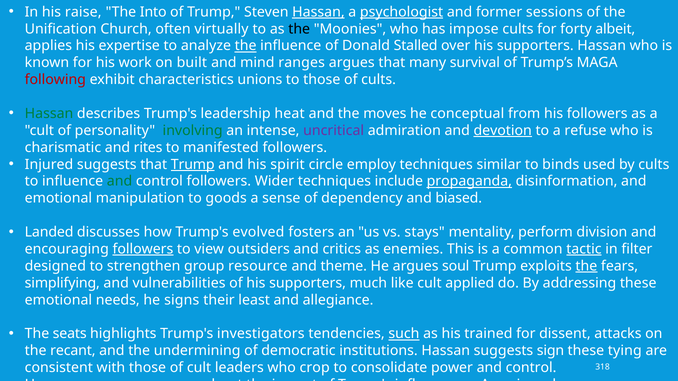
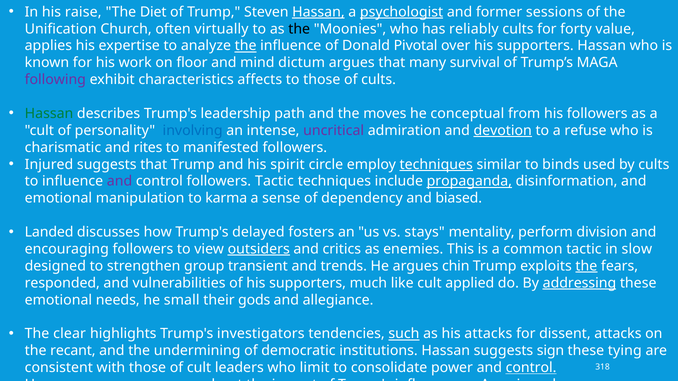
Into: Into -> Diet
impose: impose -> reliably
albeit: albeit -> value
Stalled: Stalled -> Pivotal
built: built -> floor
ranges: ranges -> dictum
following colour: red -> purple
unions: unions -> affects
heat: heat -> path
involving colour: green -> blue
Trump at (193, 165) underline: present -> none
techniques at (436, 165) underline: none -> present
and at (120, 182) colour: green -> purple
followers Wider: Wider -> Tactic
goods: goods -> karma
evolved: evolved -> delayed
followers at (143, 249) underline: present -> none
outsiders underline: none -> present
tactic at (584, 249) underline: present -> none
filter: filter -> slow
resource: resource -> transient
theme: theme -> trends
soul: soul -> chin
simplifying: simplifying -> responded
addressing underline: none -> present
signs: signs -> small
least: least -> gods
seats: seats -> clear
his trained: trained -> attacks
crop: crop -> limit
control at (531, 368) underline: none -> present
